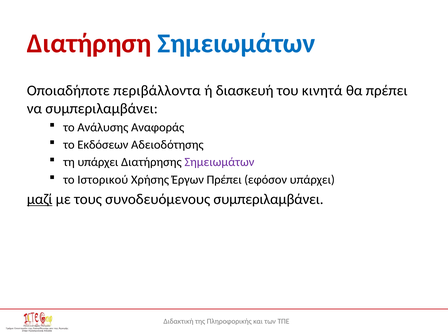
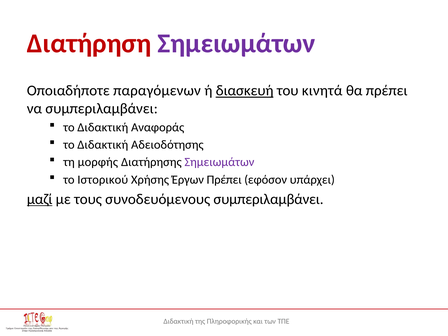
Σημειωμάτων at (236, 43) colour: blue -> purple
περιβάλλοντα: περιβάλλοντα -> παραγόμενων
διασκευή underline: none -> present
Ανάλυσης at (103, 127): Ανάλυσης -> Διδακτική
Εκδόσεων at (103, 145): Εκδόσεων -> Διδακτική
τη υπάρχει: υπάρχει -> μορφής
